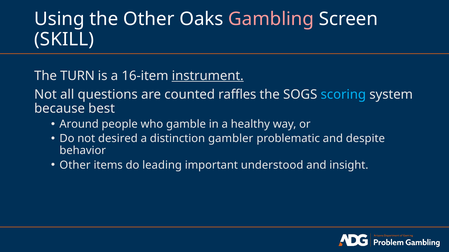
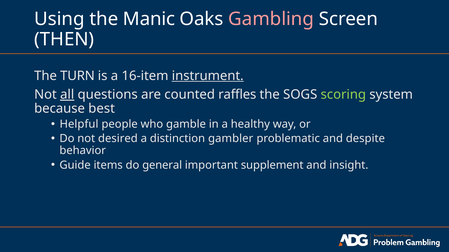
the Other: Other -> Manic
SKILL: SKILL -> THEN
all underline: none -> present
scoring colour: light blue -> light green
Around: Around -> Helpful
Other at (75, 165): Other -> Guide
leading: leading -> general
understood: understood -> supplement
